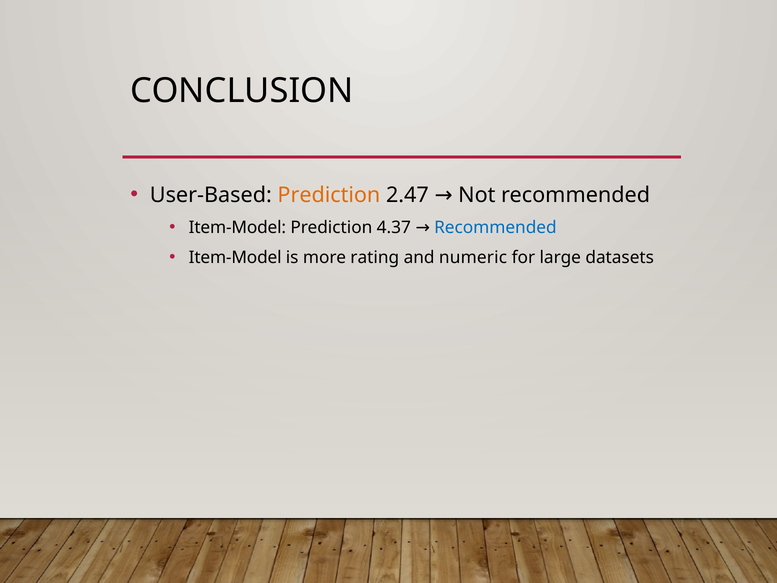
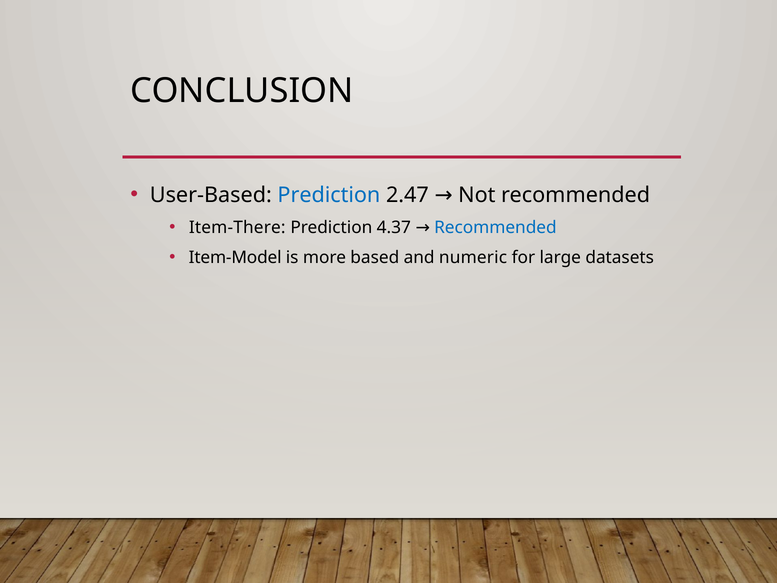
Prediction at (329, 195) colour: orange -> blue
Item-Model at (237, 227): Item-Model -> Item-There
rating: rating -> based
